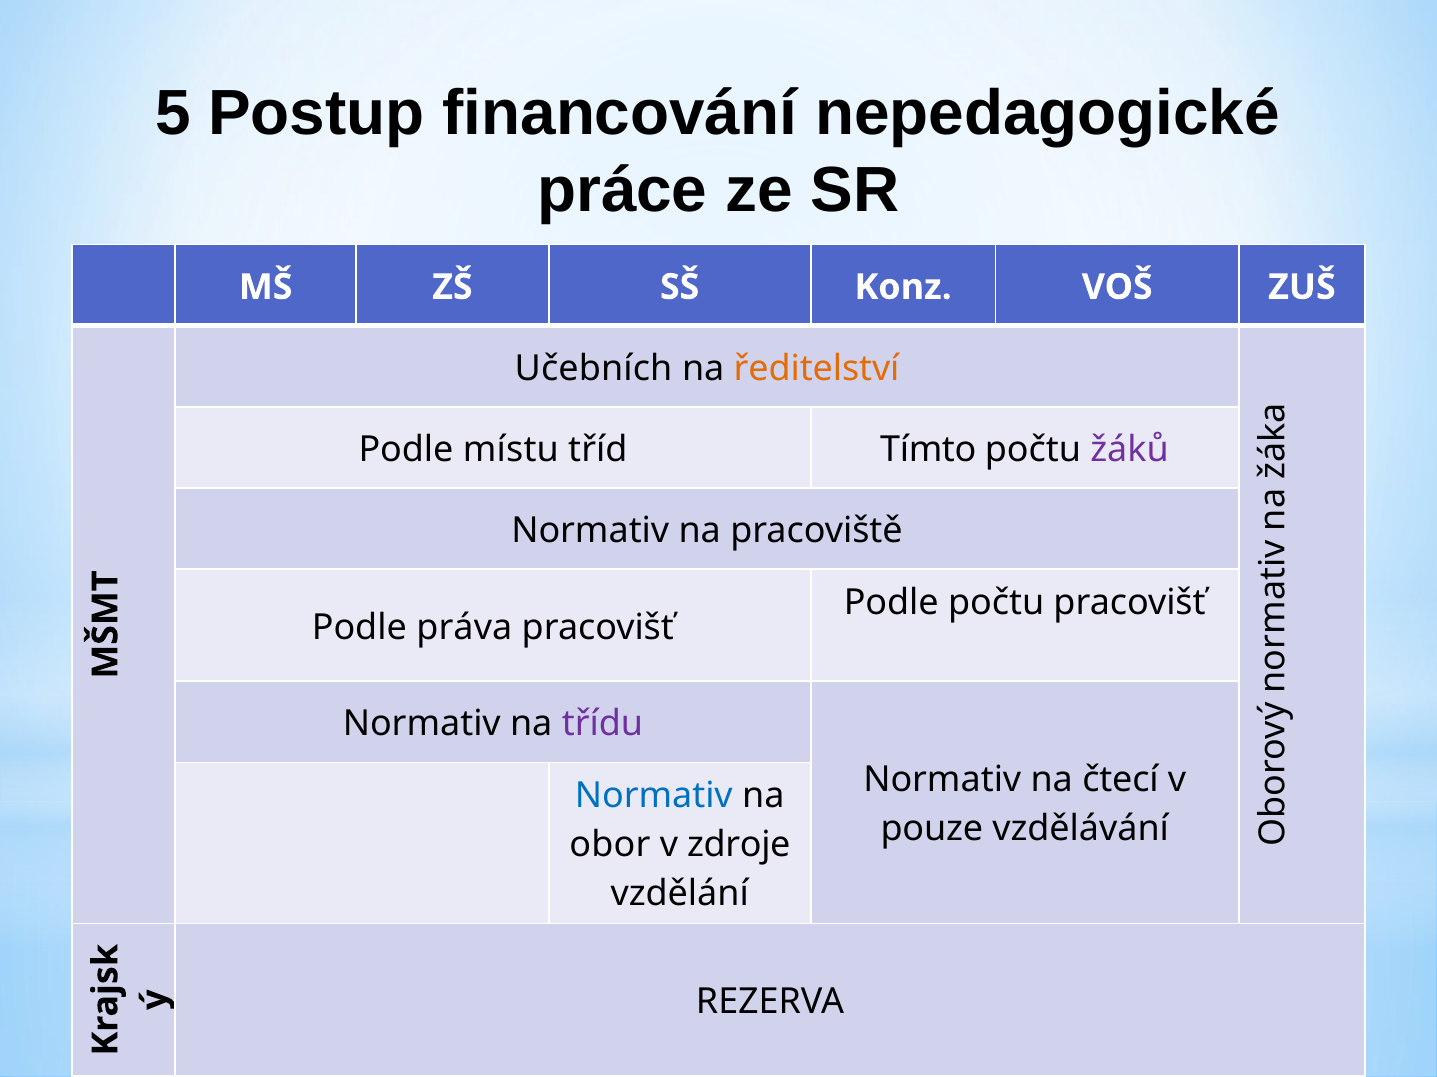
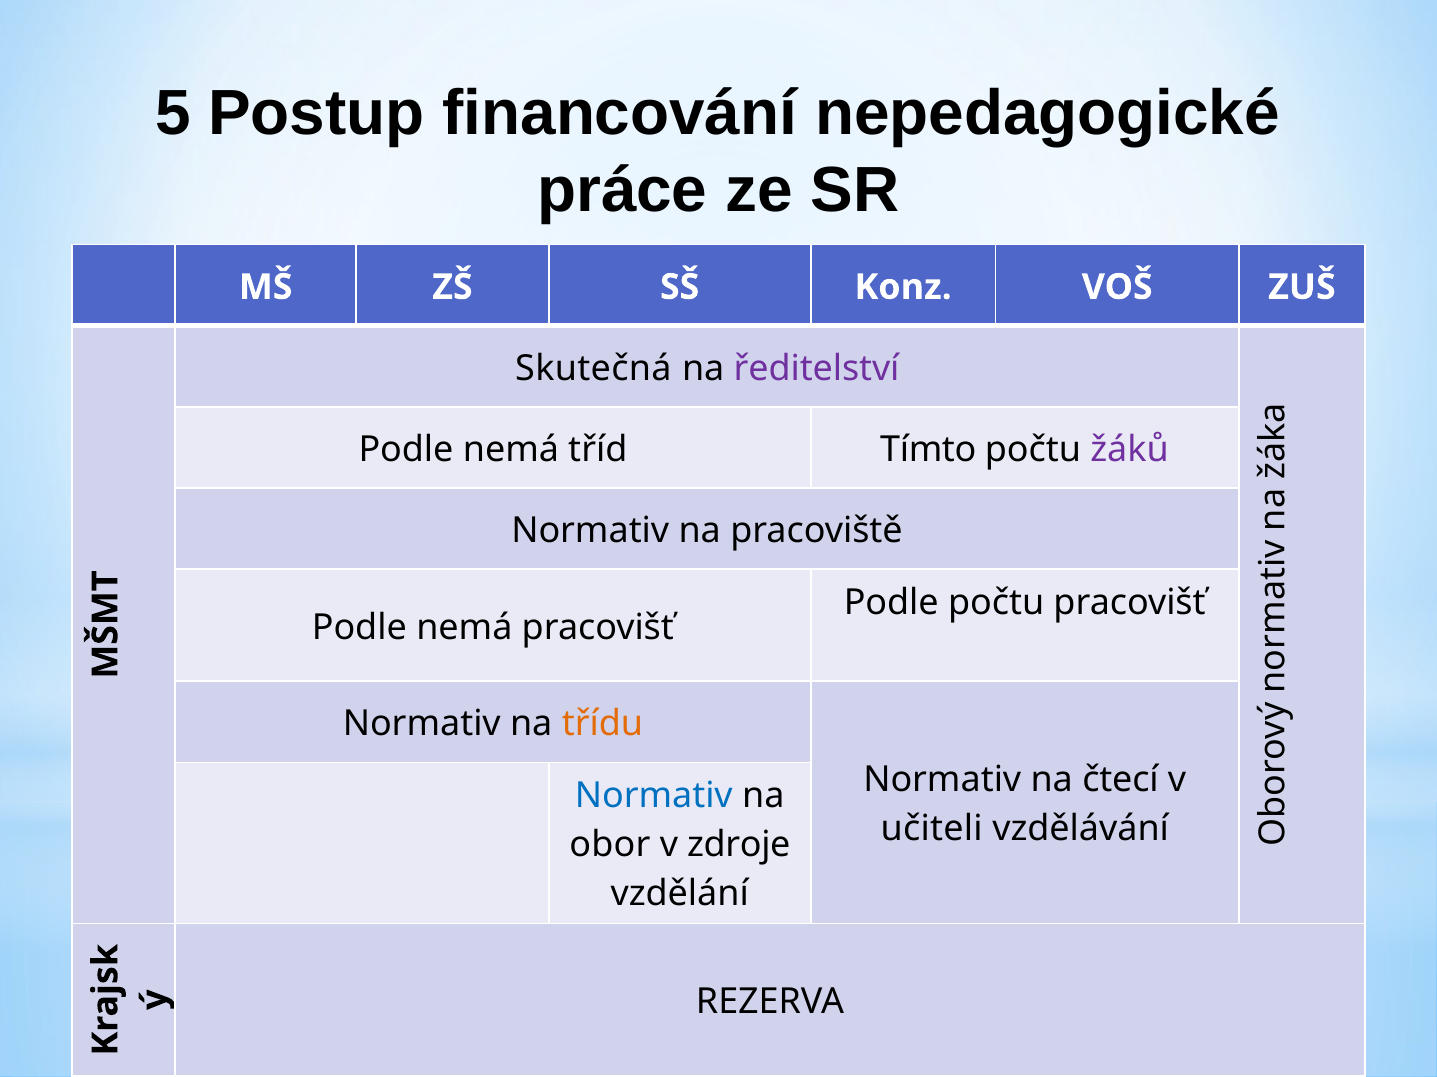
Učebních: Učebních -> Skutečná
ředitelství colour: orange -> purple
místu at (511, 450): místu -> nemá
práva at (464, 628): práva -> nemá
třídu colour: purple -> orange
pouze: pouze -> učiteli
